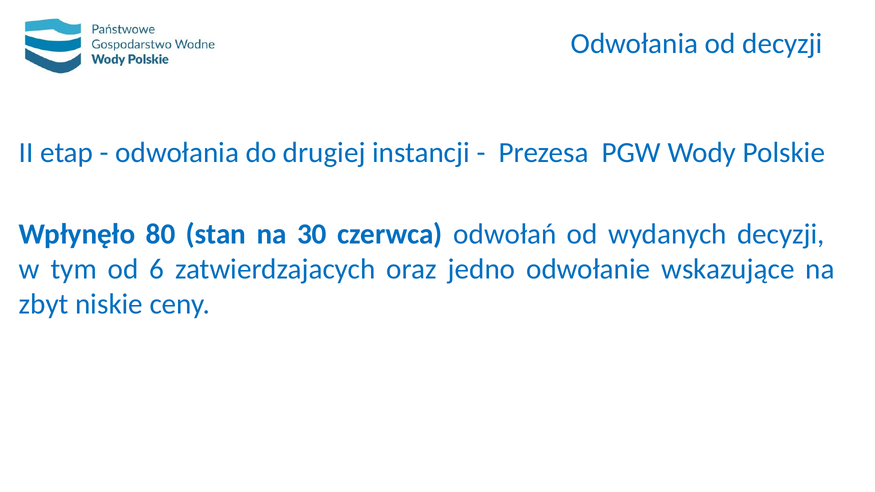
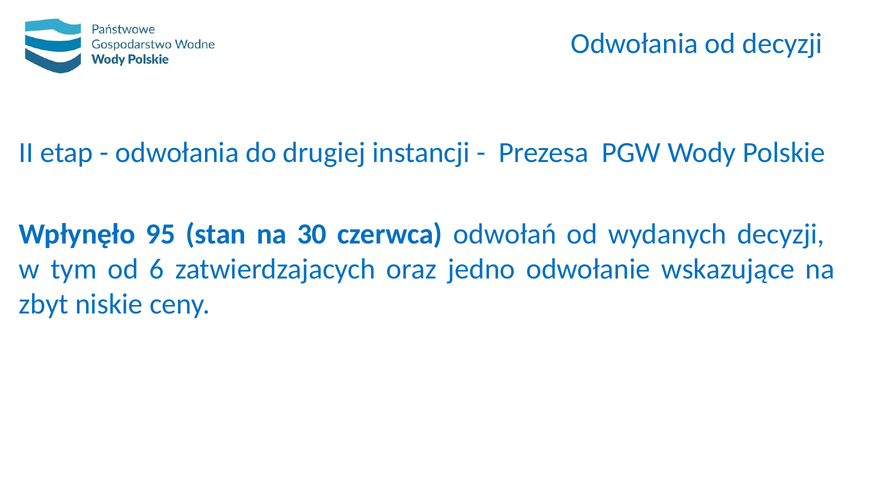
80: 80 -> 95
